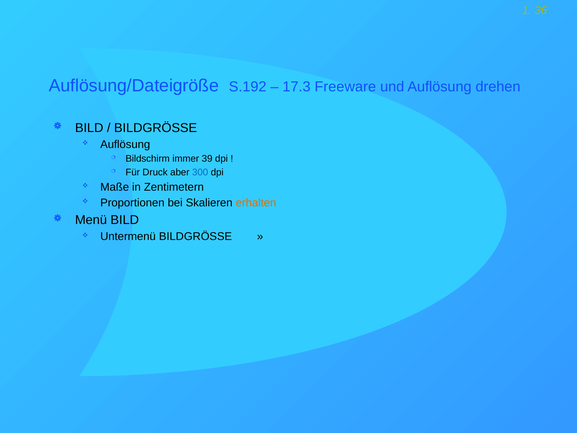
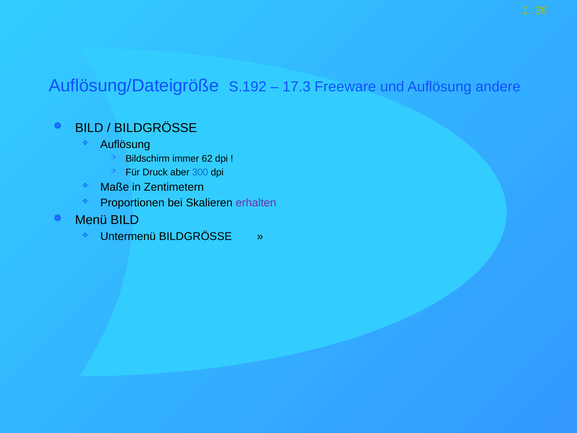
drehen: drehen -> andere
39: 39 -> 62
erhalten colour: orange -> purple
